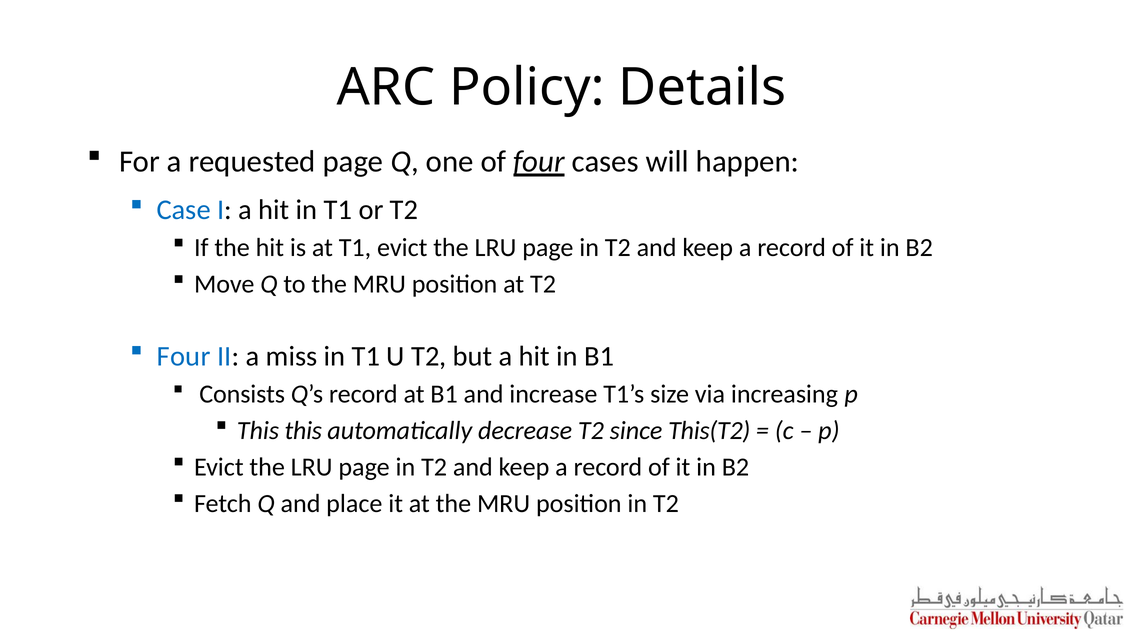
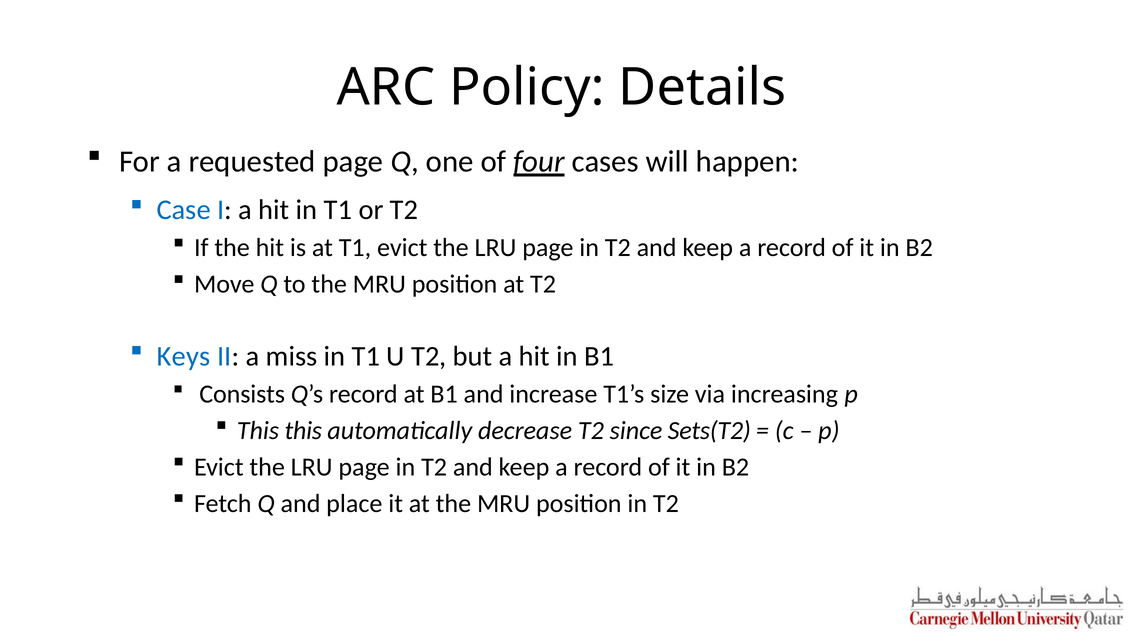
Four at (184, 356): Four -> Keys
This(T2: This(T2 -> Sets(T2
